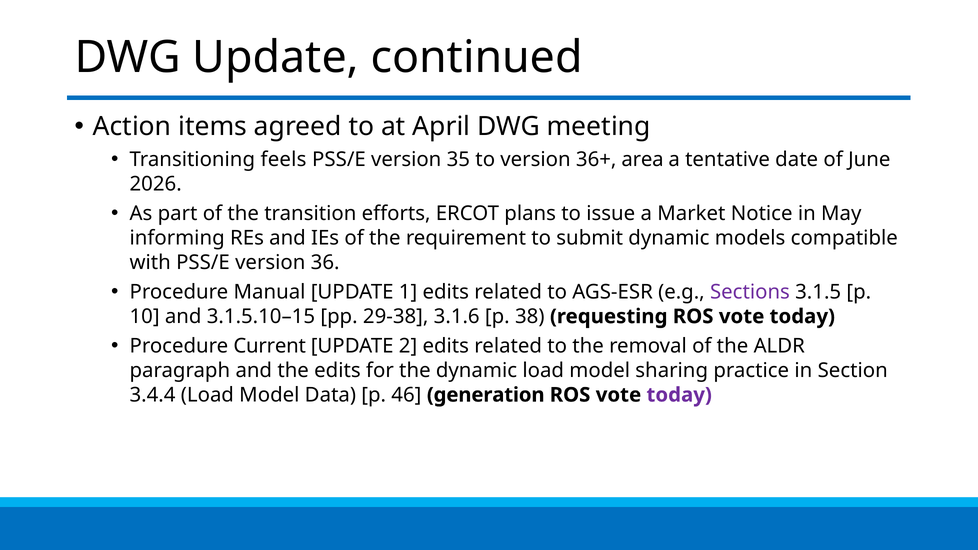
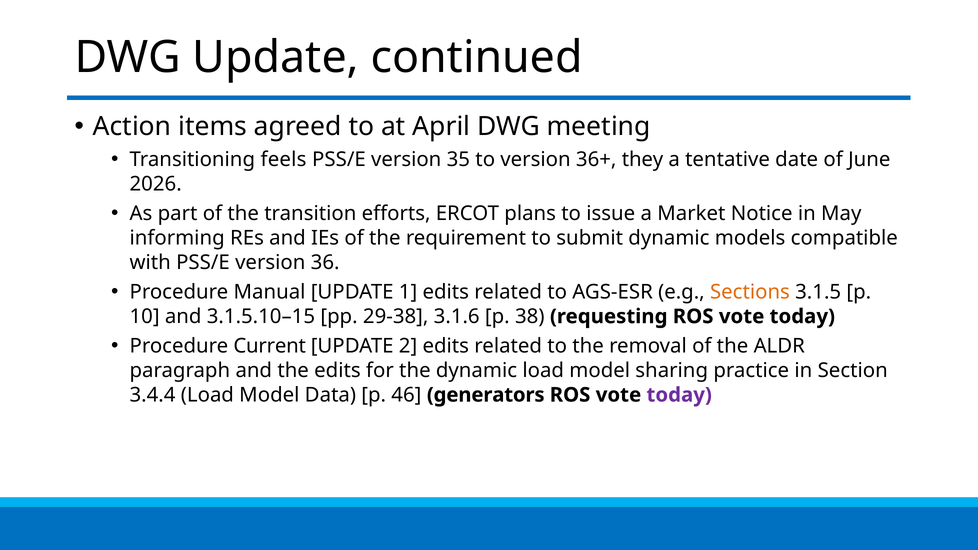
area: area -> they
Sections colour: purple -> orange
generation: generation -> generators
